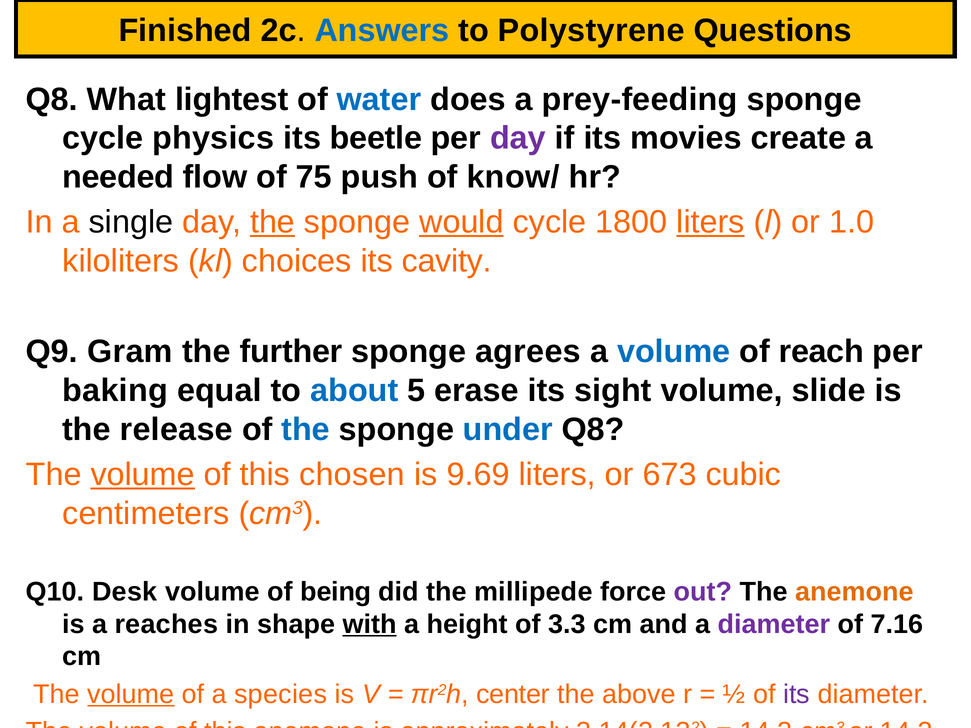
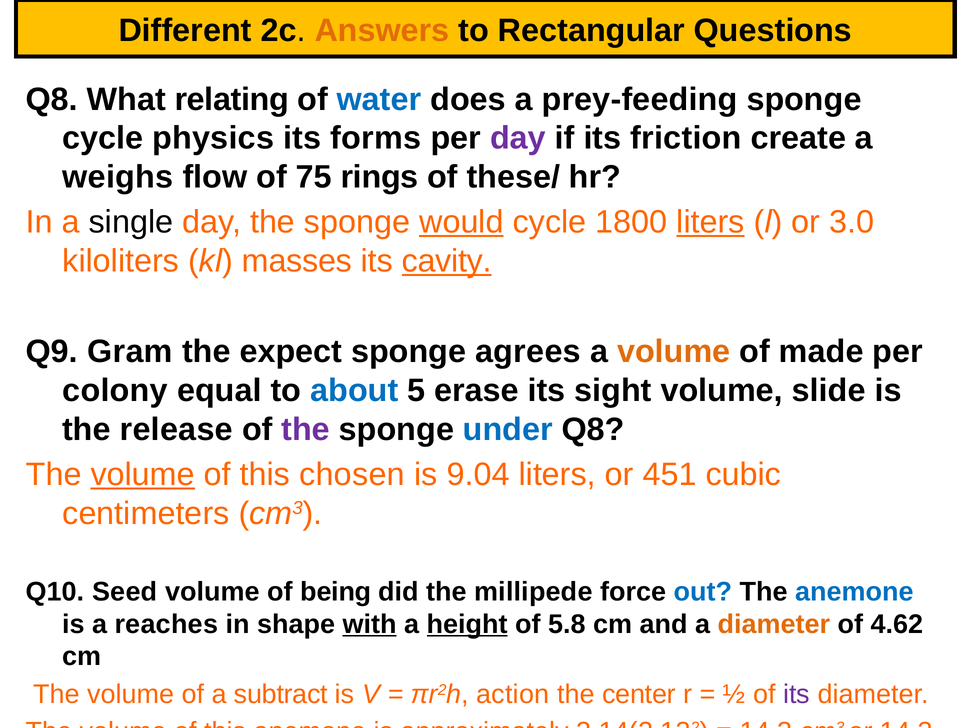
Finished: Finished -> Different
Answers colour: blue -> orange
Polystyrene: Polystyrene -> Rectangular
lightest: lightest -> relating
beetle: beetle -> forms
movies: movies -> friction
needed: needed -> weighs
push: push -> rings
know/: know/ -> these/
the at (273, 222) underline: present -> none
1.0: 1.0 -> 3.0
choices: choices -> masses
cavity underline: none -> present
further: further -> expect
volume at (674, 352) colour: blue -> orange
reach: reach -> made
baking: baking -> colony
the at (306, 429) colour: blue -> purple
9.69: 9.69 -> 9.04
673: 673 -> 451
Desk: Desk -> Seed
out at (703, 592) colour: purple -> blue
anemone at (855, 592) colour: orange -> blue
height at (467, 624) underline: none -> present
3.3: 3.3 -> 5.8
diameter at (774, 624) colour: purple -> orange
7.16: 7.16 -> 4.62
volume at (131, 695) underline: present -> none
species: species -> subtract
center: center -> action
above: above -> center
